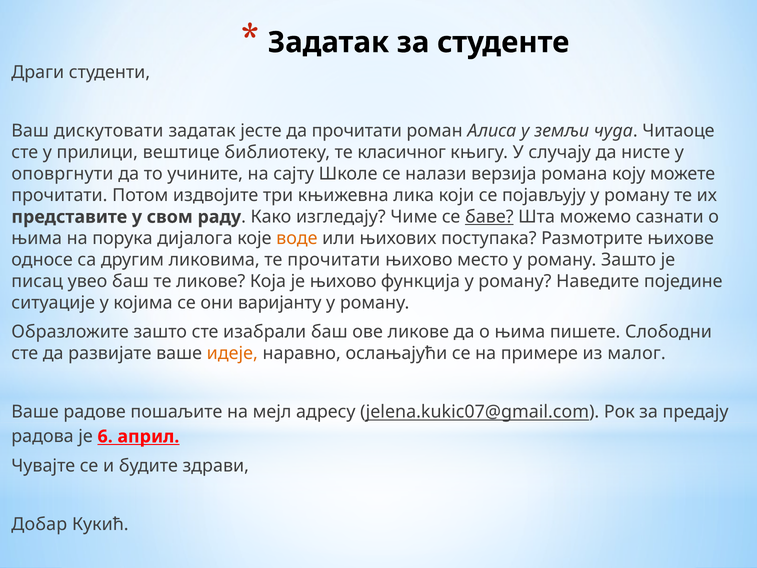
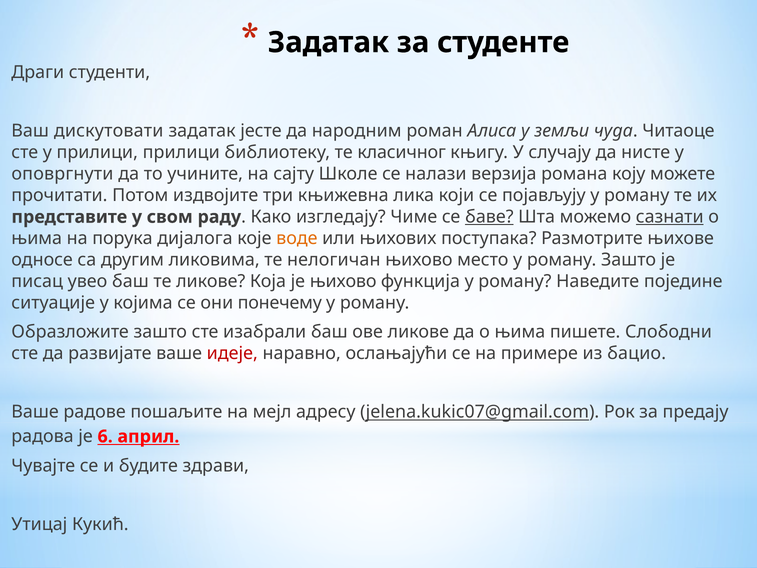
да прочитати: прочитати -> народним
прилици вештице: вештице -> прилици
сазнати underline: none -> present
те прочитати: прочитати -> нелогичан
варијанту: варијанту -> понечему
идеје colour: orange -> red
малог: малог -> бацио
Добар: Добар -> Утицај
